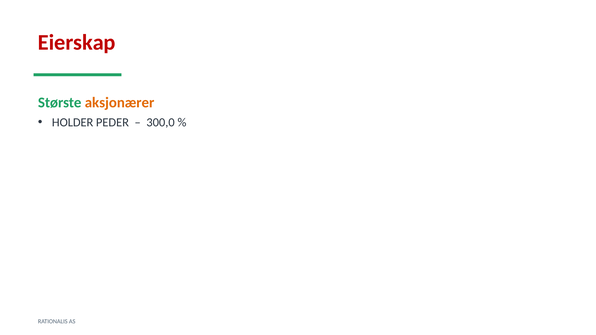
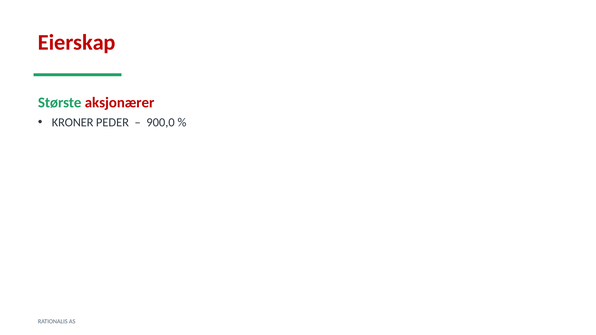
aksjonærer colour: orange -> red
HOLDER: HOLDER -> KRONER
300,0: 300,0 -> 900,0
